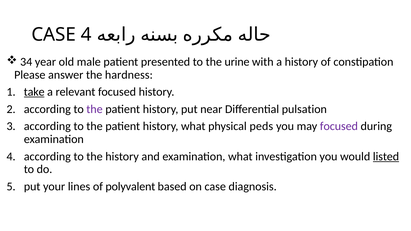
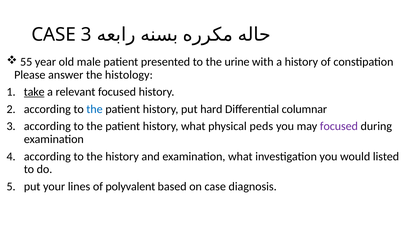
CASE 4: 4 -> 3
34: 34 -> 55
hardness: hardness -> histology
the at (95, 109) colour: purple -> blue
near: near -> hard
pulsation: pulsation -> columnar
listed underline: present -> none
